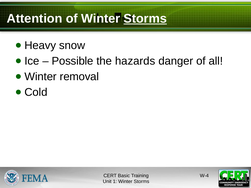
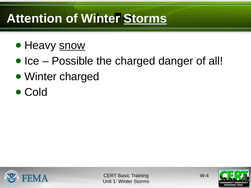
snow underline: none -> present
the hazards: hazards -> charged
removal at (79, 77): removal -> charged
